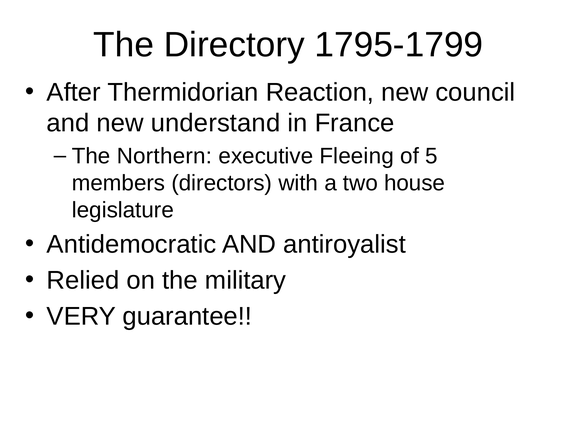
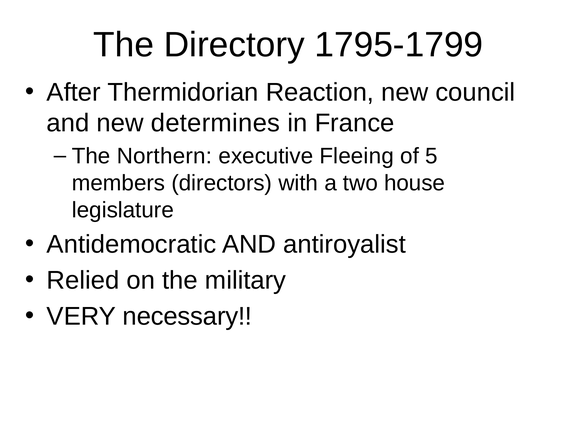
understand: understand -> determines
guarantee: guarantee -> necessary
